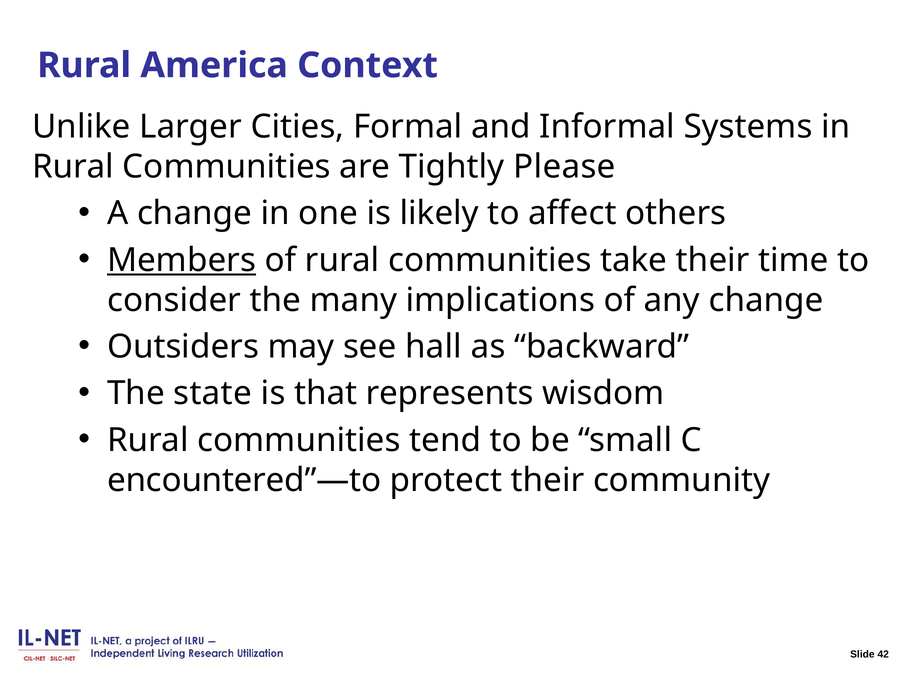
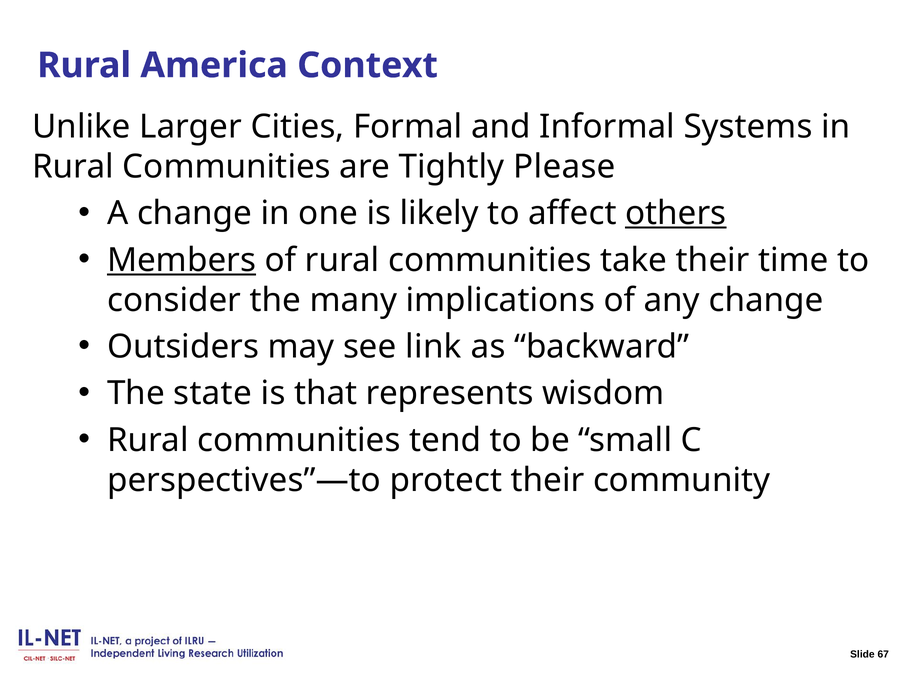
others underline: none -> present
hall: hall -> link
encountered”—to: encountered”—to -> perspectives”—to
42: 42 -> 67
